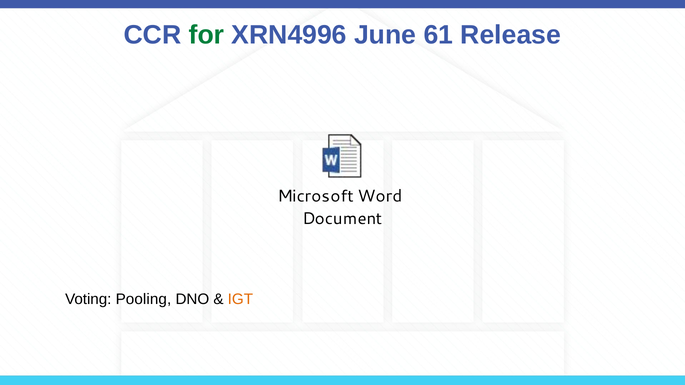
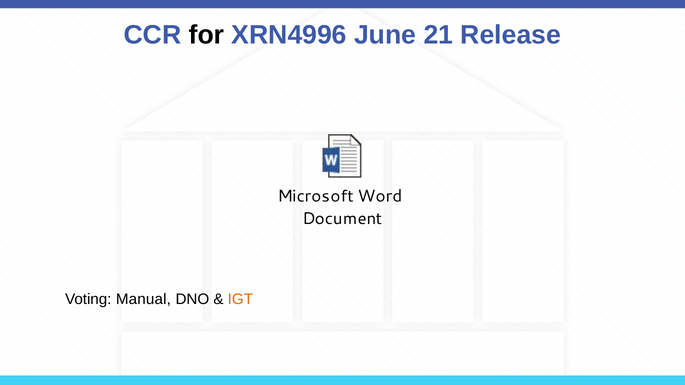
for colour: green -> black
61: 61 -> 21
Pooling: Pooling -> Manual
